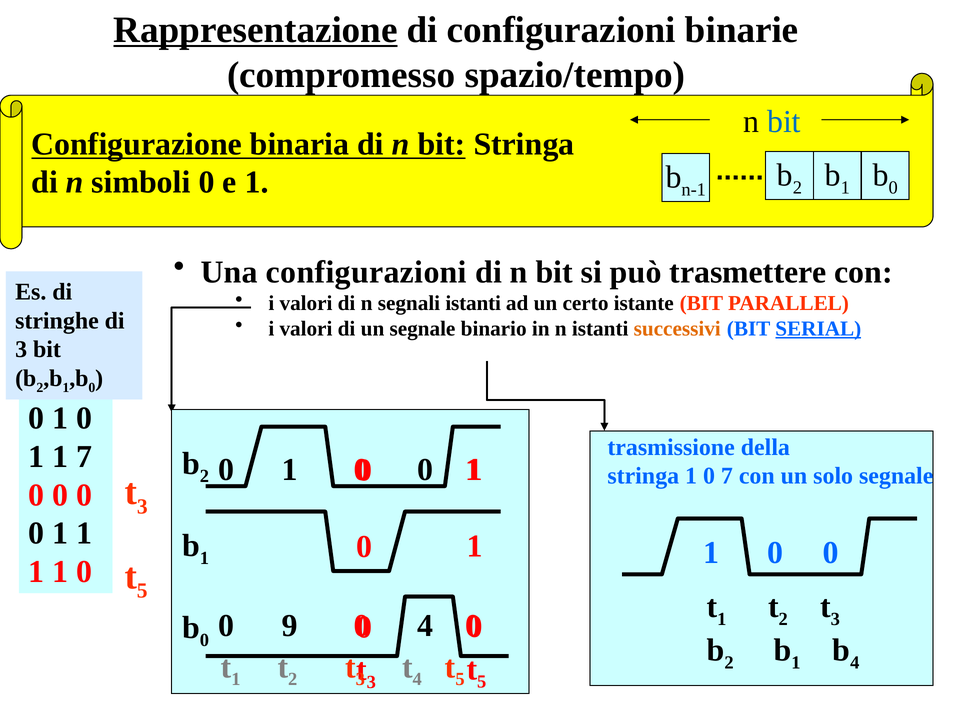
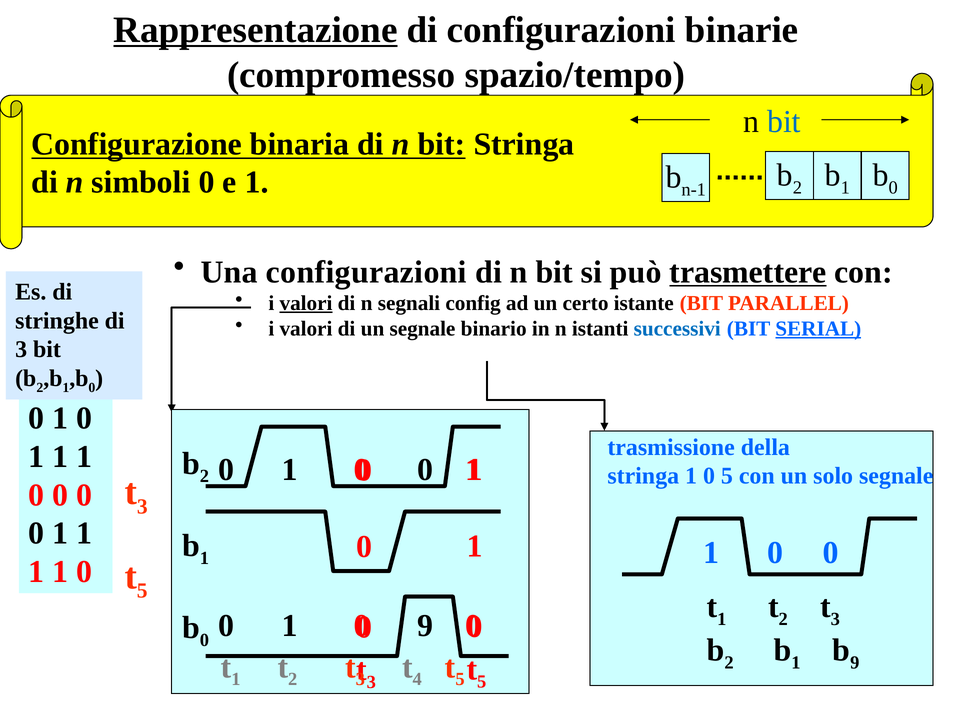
trasmettere underline: none -> present
valori at (306, 303) underline: none -> present
segnali istanti: istanti -> config
successivi colour: orange -> blue
7 at (84, 457): 7 -> 1
0 7: 7 -> 5
9 at (290, 625): 9 -> 1
4 at (425, 625): 4 -> 9
4 at (855, 662): 4 -> 9
